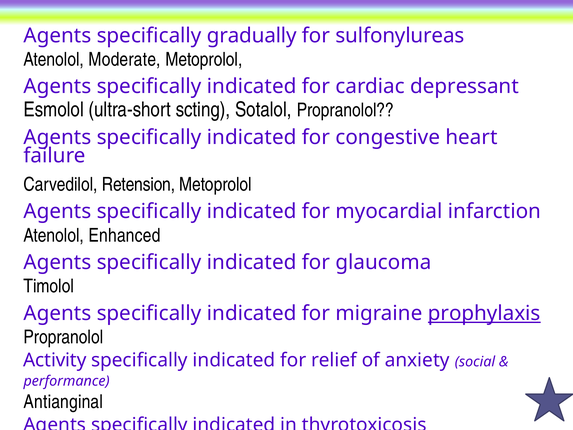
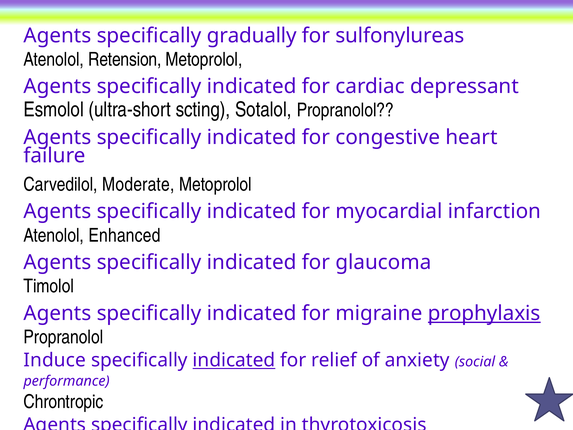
Moderate: Moderate -> Retension
Retension: Retension -> Moderate
Activity: Activity -> Induce
indicated at (234, 360) underline: none -> present
Antianginal: Antianginal -> Chrontropic
